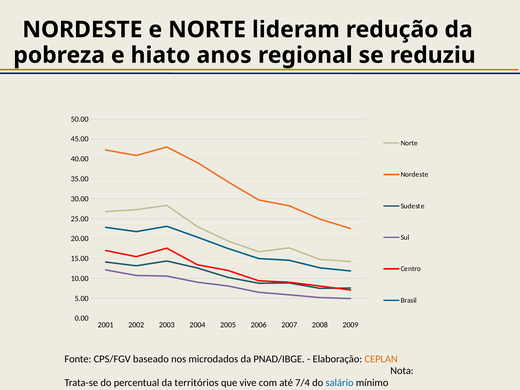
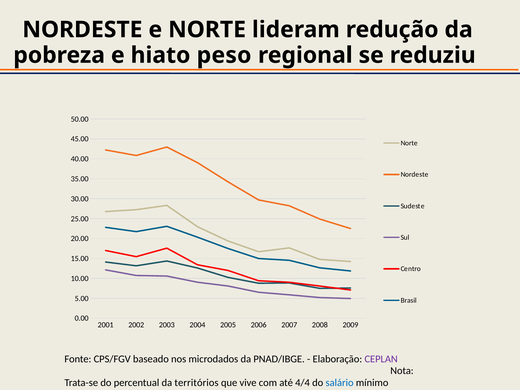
anos: anos -> peso
CEPLAN colour: orange -> purple
7/4: 7/4 -> 4/4
